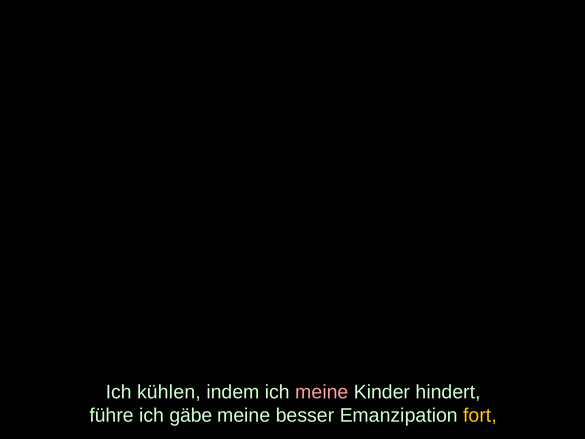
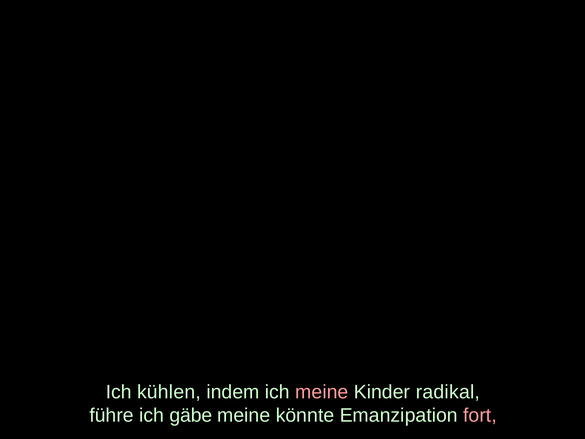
hindert: hindert -> radikal
besser: besser -> könnte
fort colour: yellow -> pink
